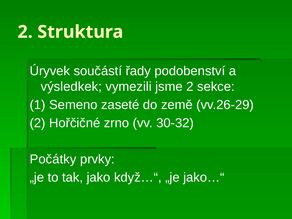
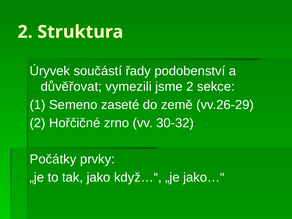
výsledkek: výsledkek -> důvěřovat
